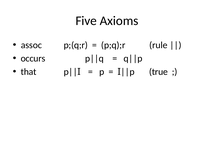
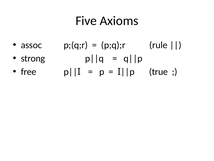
occurs: occurs -> strong
that: that -> free
